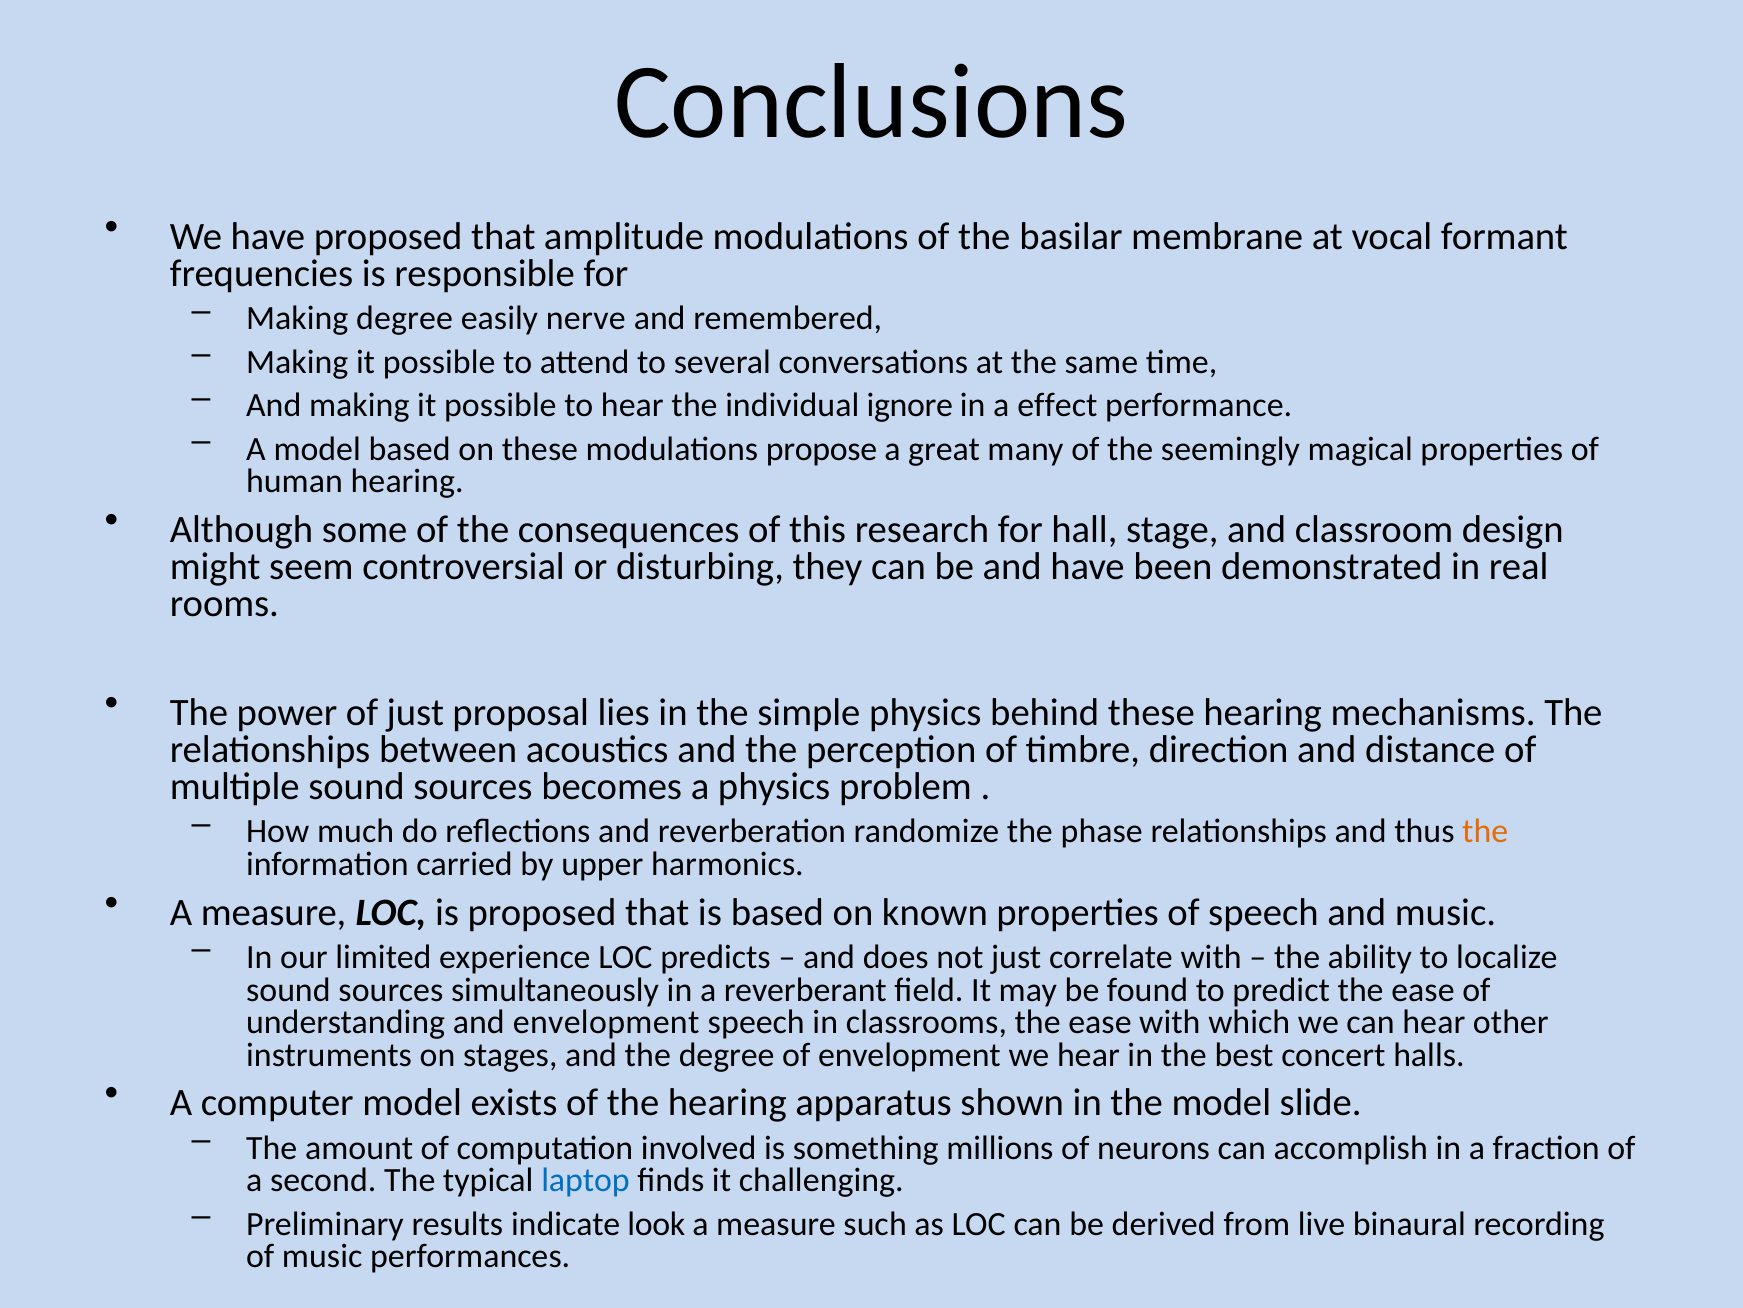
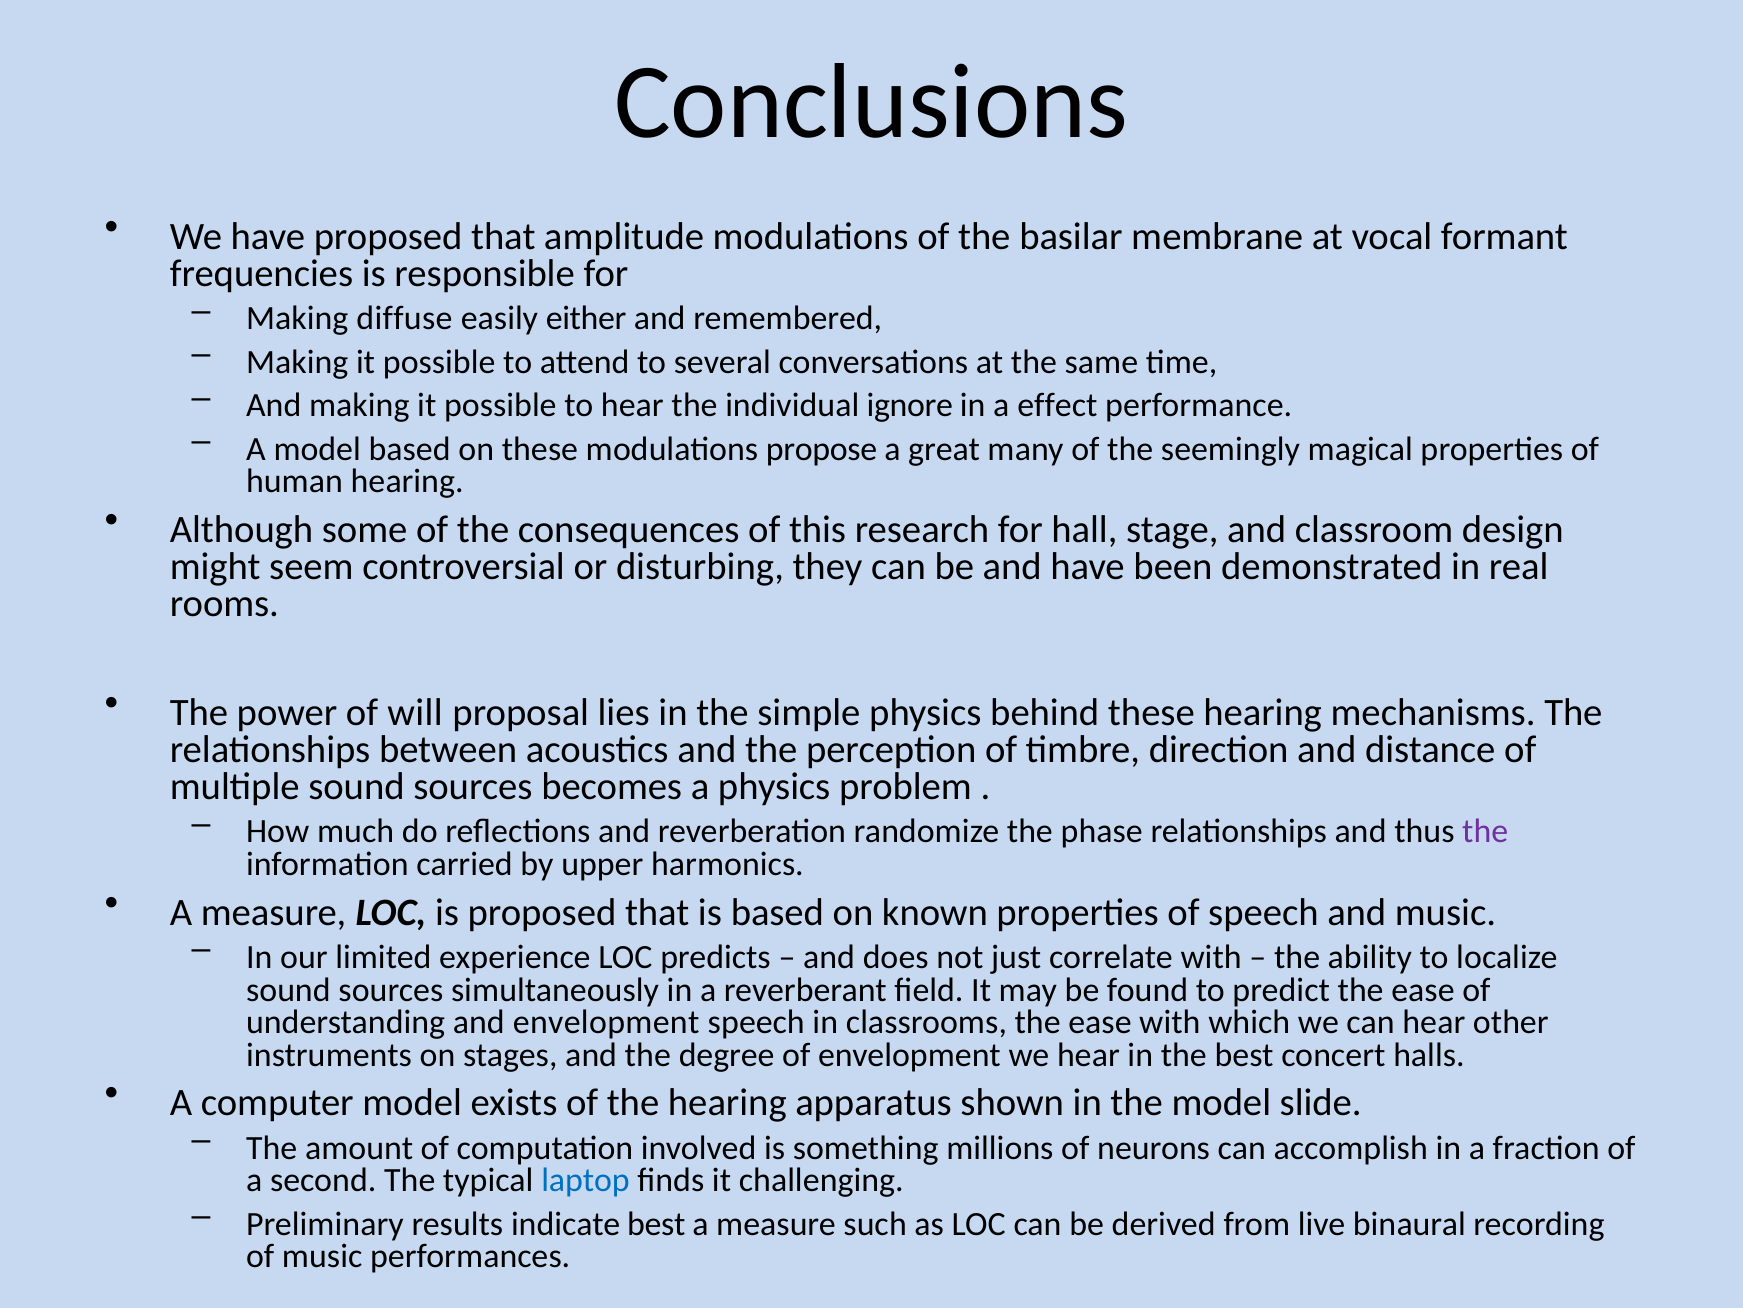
Making degree: degree -> diffuse
nerve: nerve -> either
of just: just -> will
the at (1485, 831) colour: orange -> purple
indicate look: look -> best
